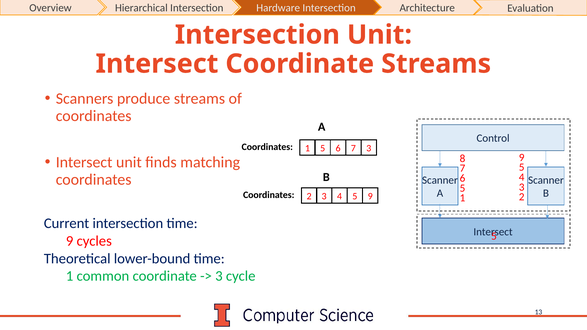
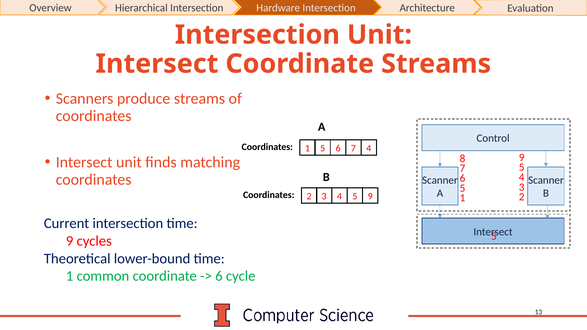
7 3: 3 -> 4
3 at (219, 276): 3 -> 6
